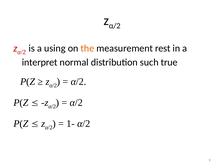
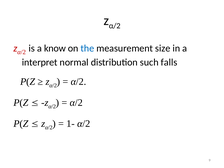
using: using -> know
the colour: orange -> blue
rest: rest -> size
true: true -> falls
